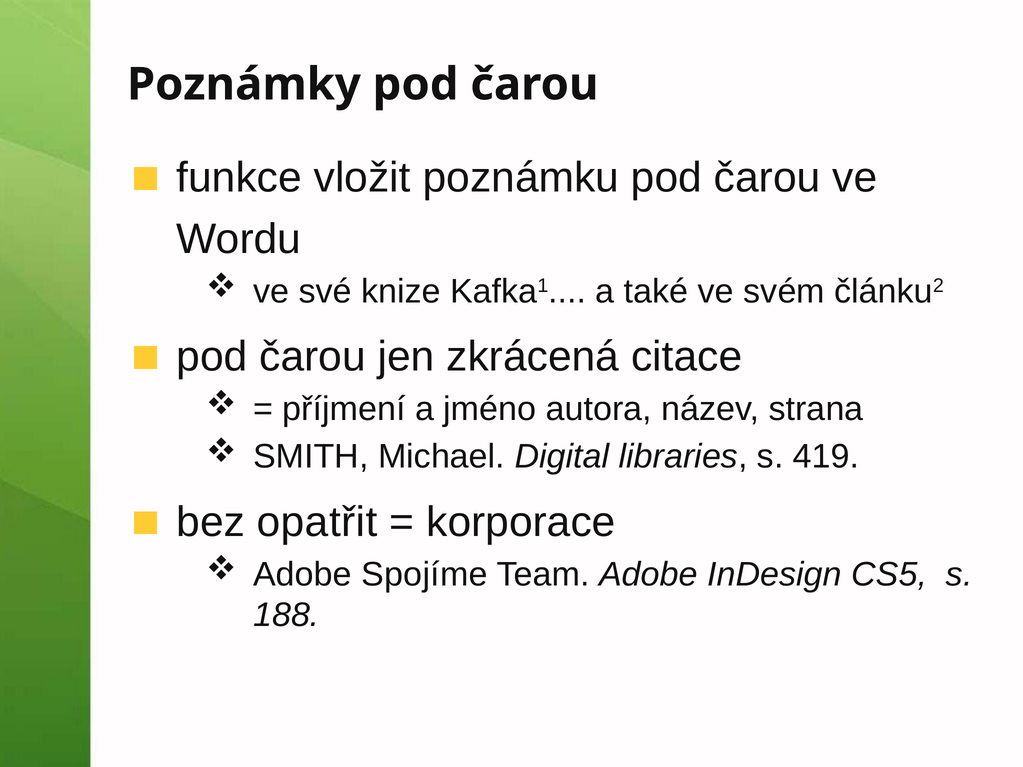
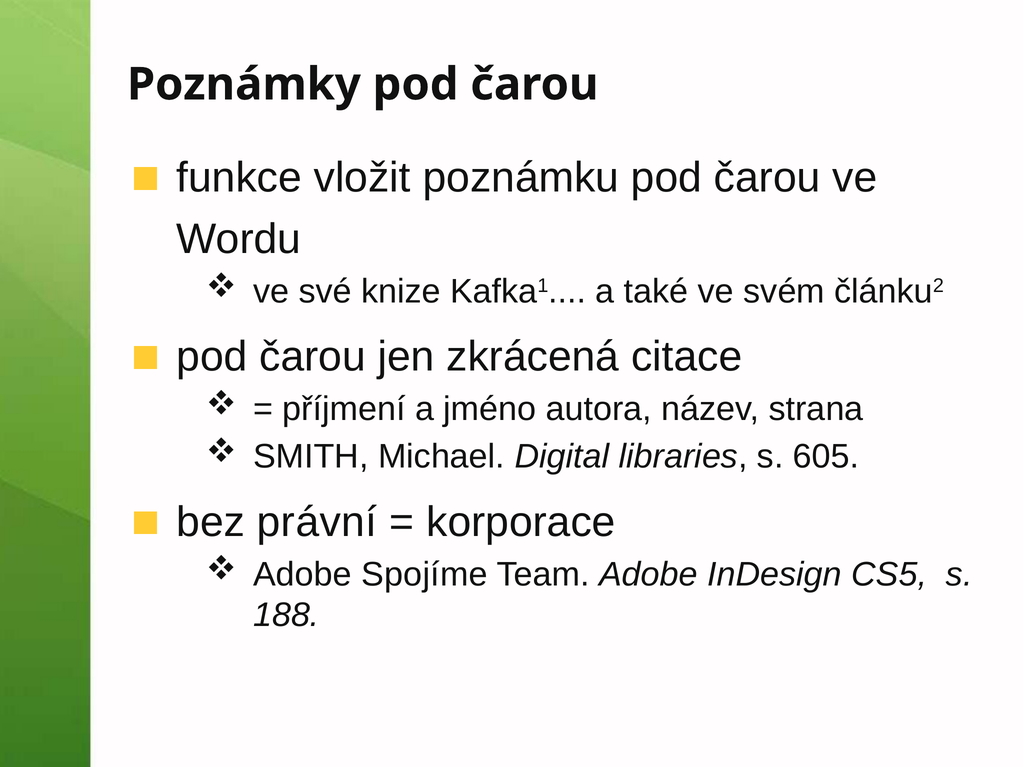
419: 419 -> 605
opatřit: opatřit -> právní
